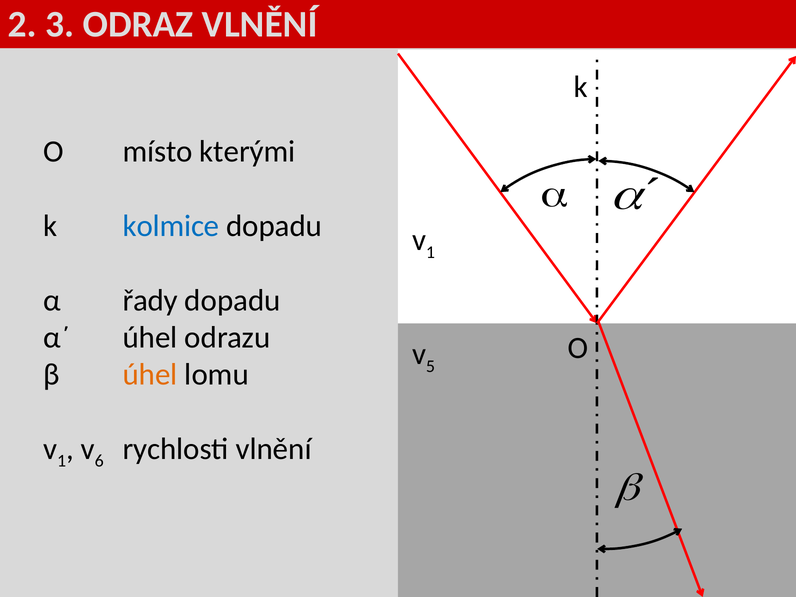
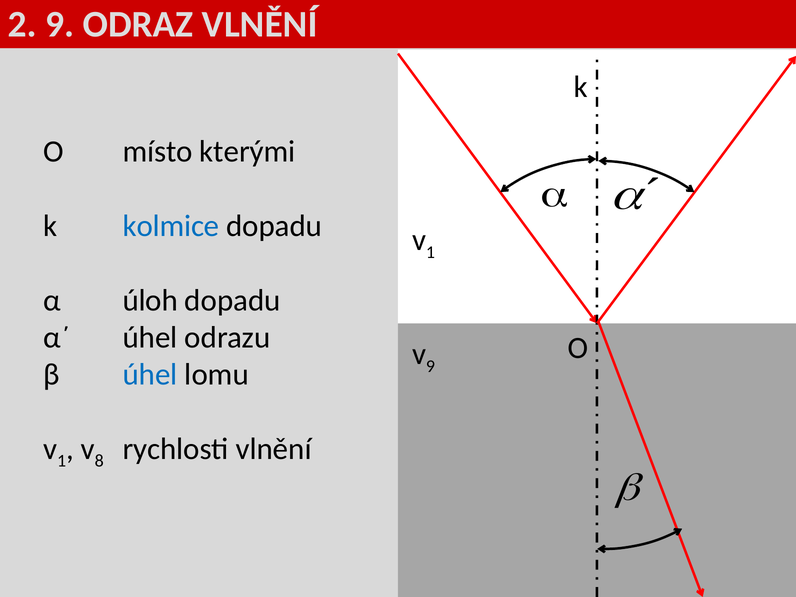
2 3: 3 -> 9
řady: řady -> úloh
5 at (431, 366): 5 -> 9
úhel at (150, 375) colour: orange -> blue
6: 6 -> 8
